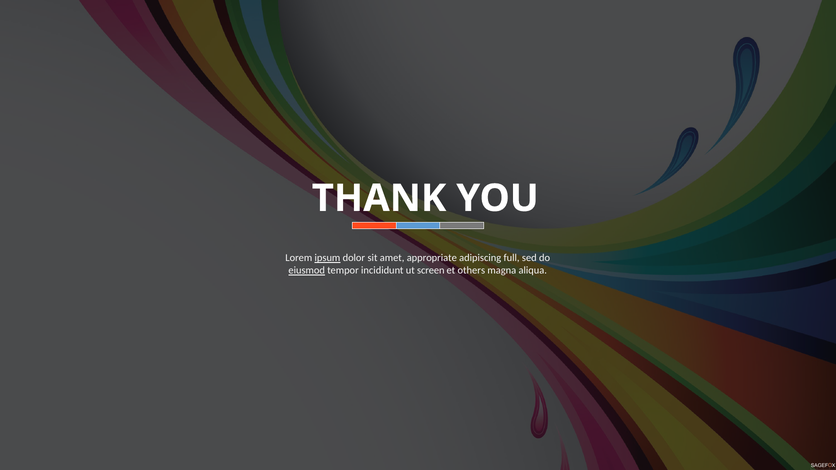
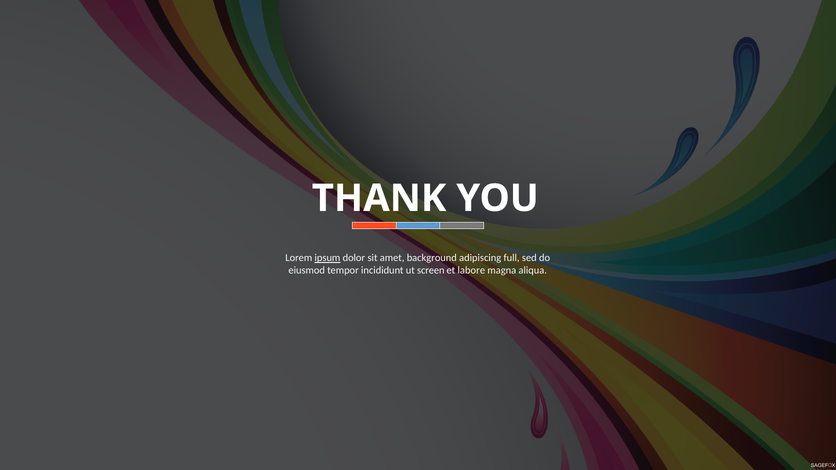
appropriate: appropriate -> background
eiusmod underline: present -> none
others: others -> labore
